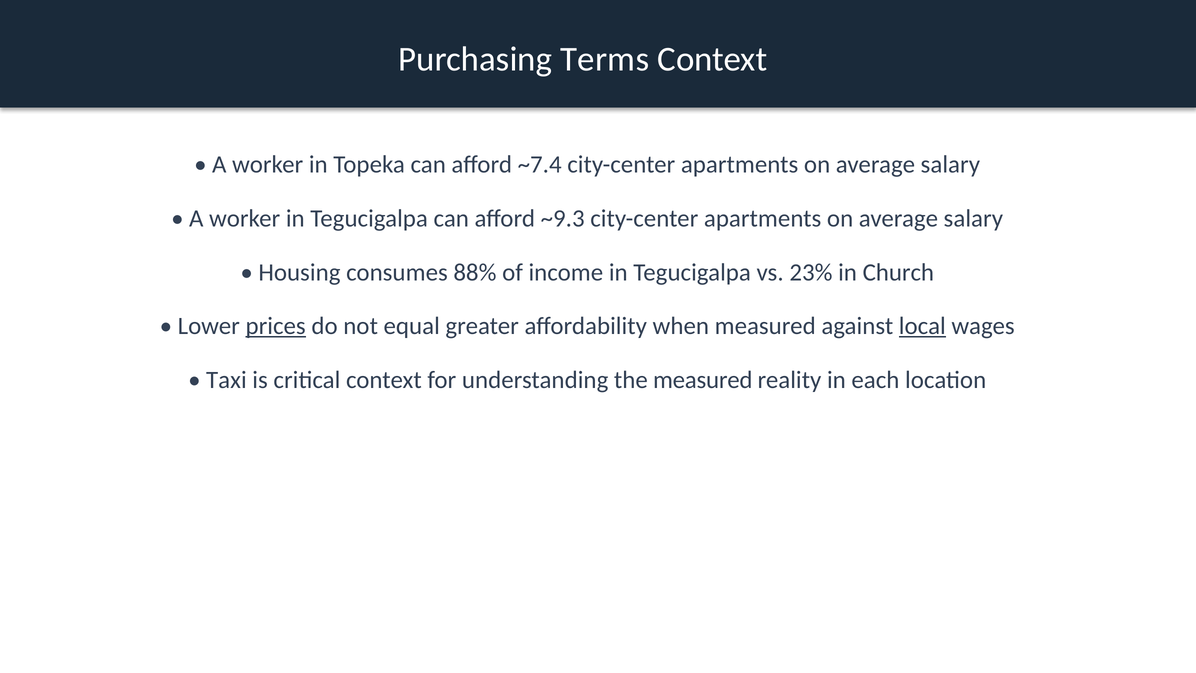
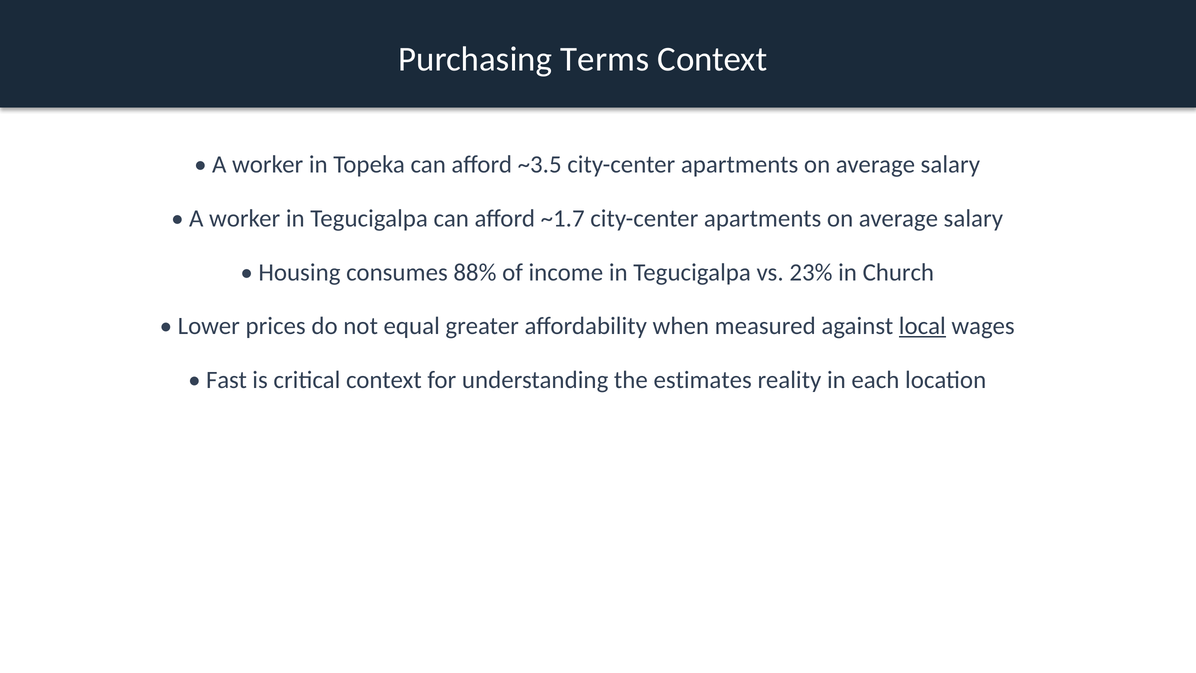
~7.4: ~7.4 -> ~3.5
~9.3: ~9.3 -> ~1.7
prices underline: present -> none
Taxi: Taxi -> Fast
the measured: measured -> estimates
